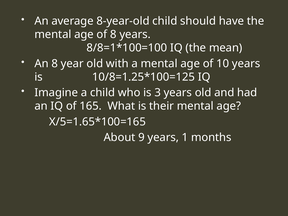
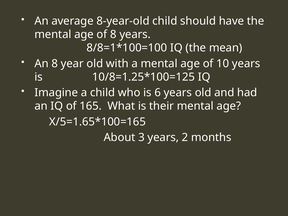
3: 3 -> 6
9: 9 -> 3
1: 1 -> 2
